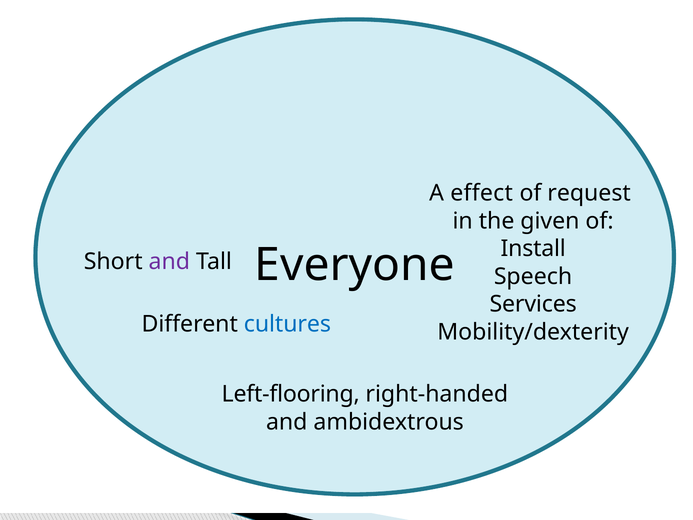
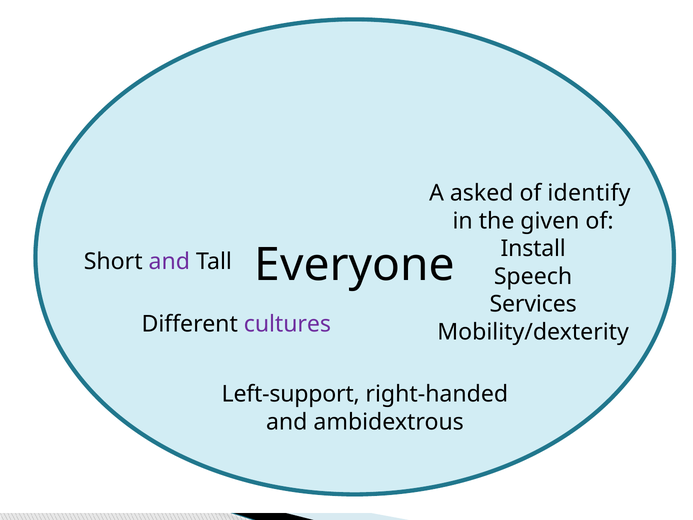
effect: effect -> asked
request: request -> identify
cultures colour: blue -> purple
Left-flooring: Left-flooring -> Left-support
